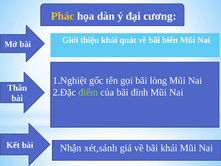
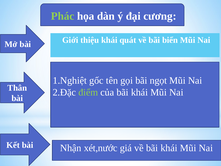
Phác colour: yellow -> light green
lòng: lòng -> ngọt
của bãi đỉnh: đỉnh -> khái
xét,sánh: xét,sánh -> xét,nước
